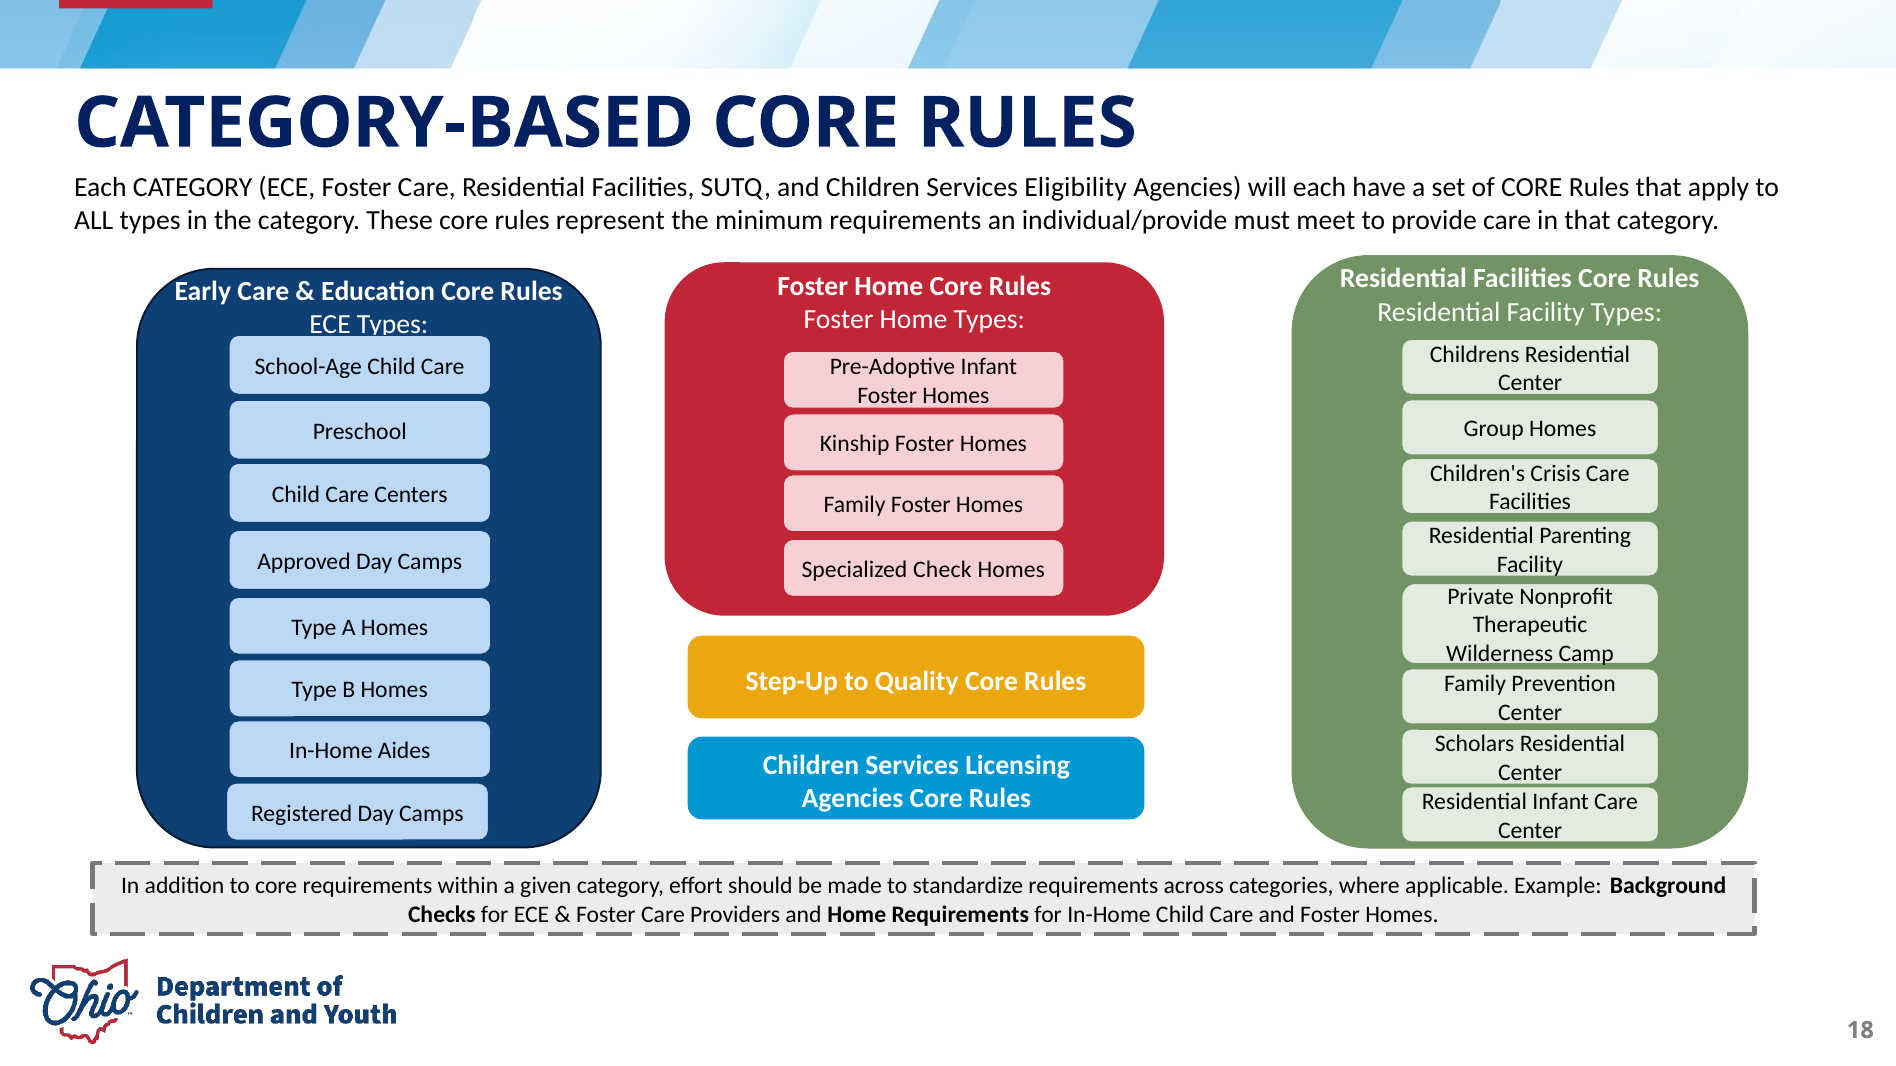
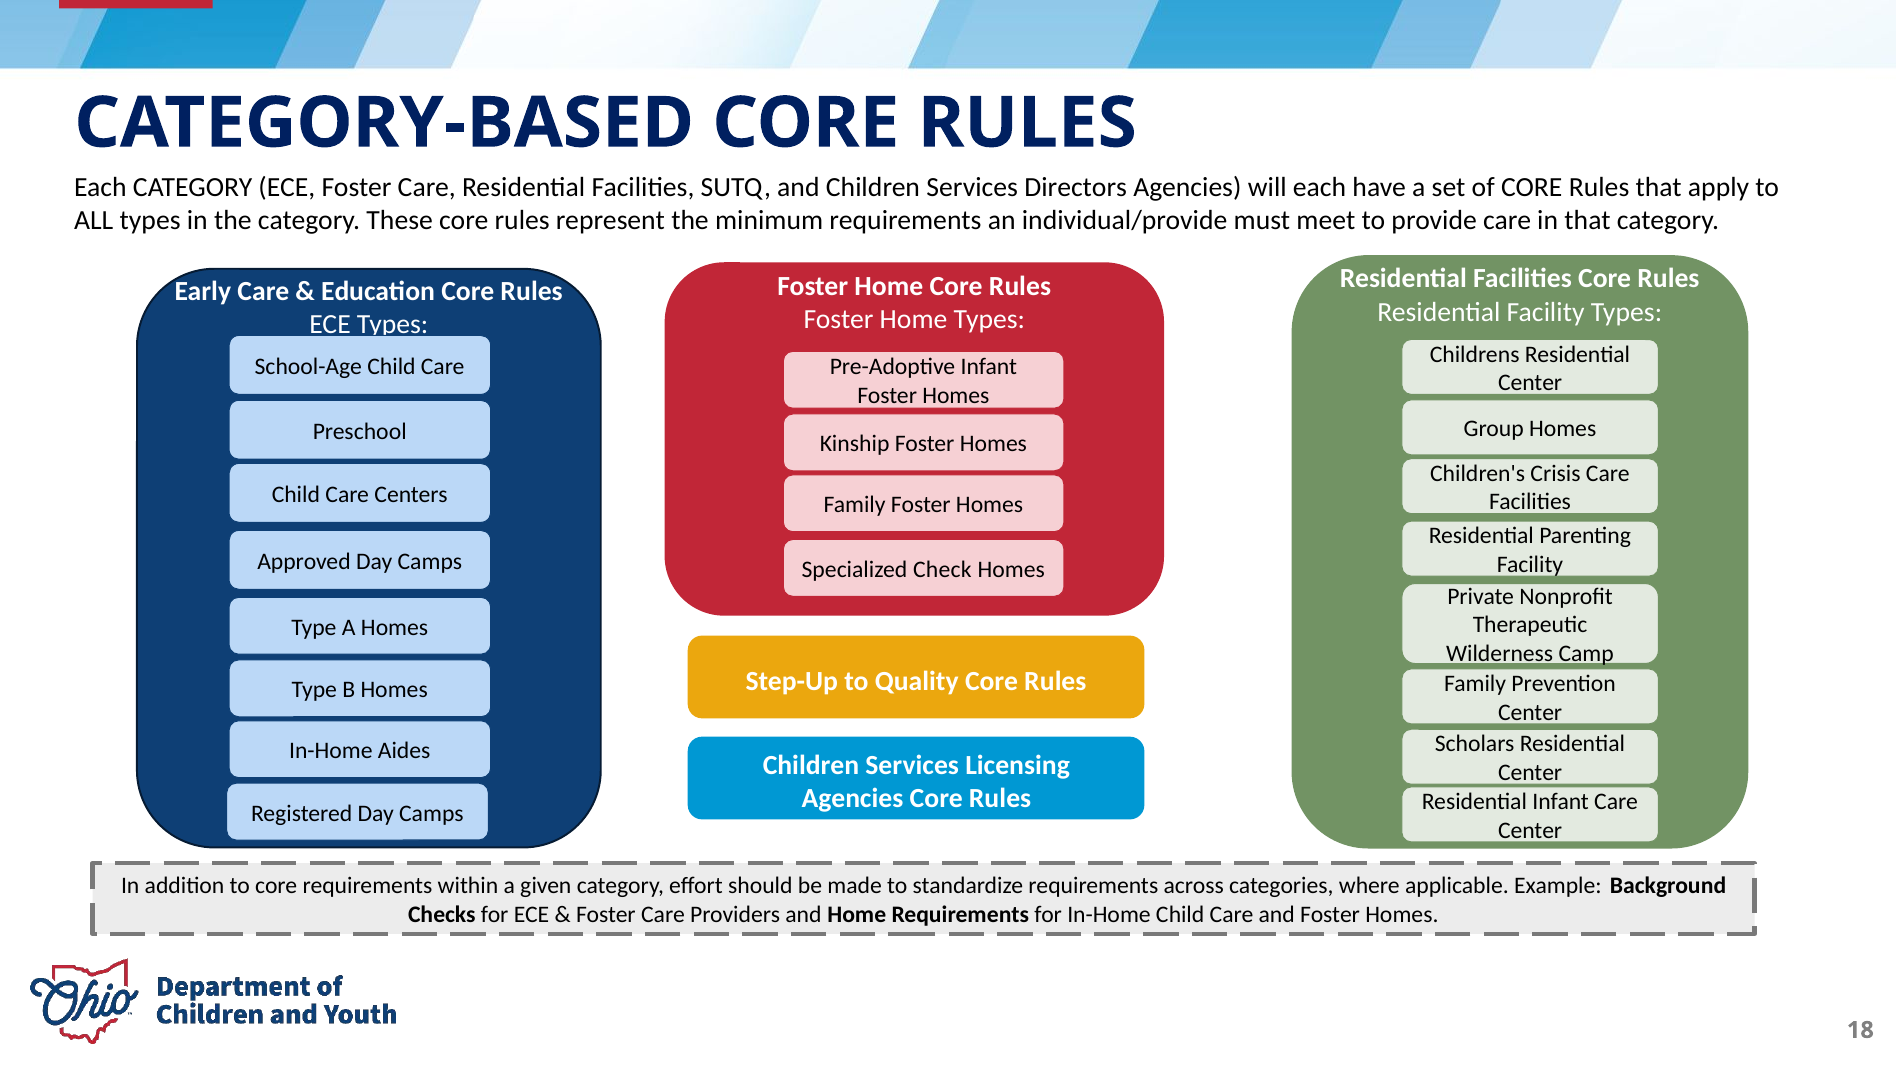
Eligibility: Eligibility -> Directors
